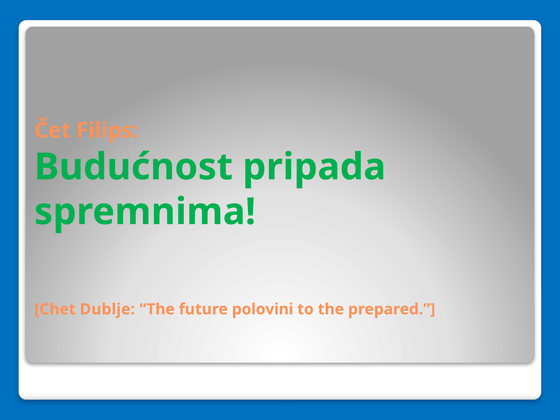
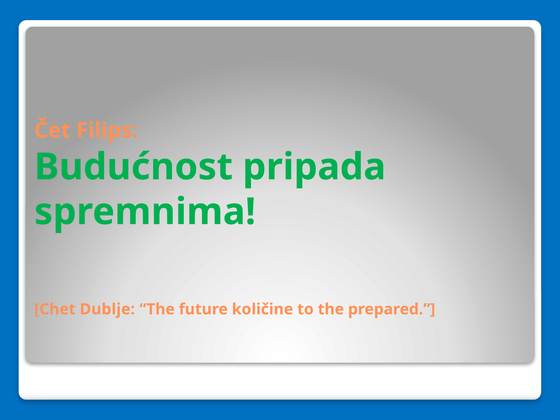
polovini: polovini -> količine
